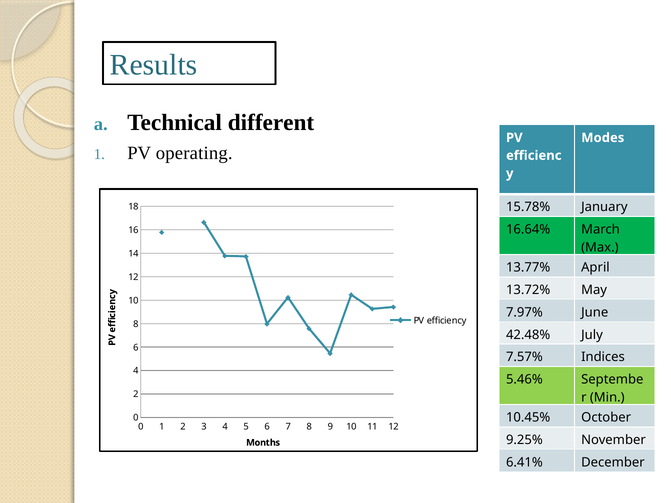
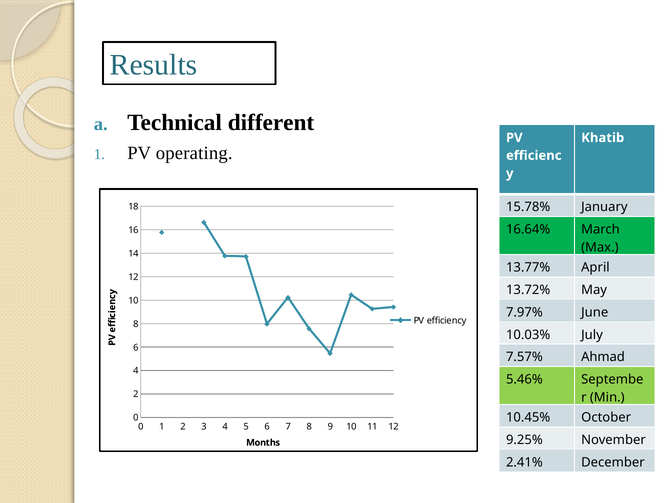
Modes: Modes -> Khatib
42.48%: 42.48% -> 10.03%
Indices: Indices -> Ahmad
6.41%: 6.41% -> 2.41%
